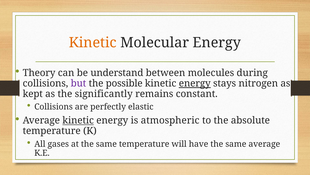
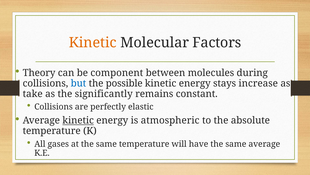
Molecular Energy: Energy -> Factors
understand: understand -> component
but colour: purple -> blue
energy at (195, 83) underline: present -> none
nitrogen: nitrogen -> increase
kept: kept -> take
